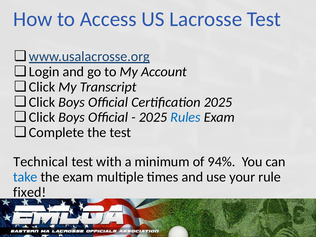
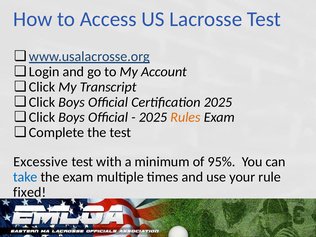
Rules colour: blue -> orange
Technical: Technical -> Excessive
94%: 94% -> 95%
